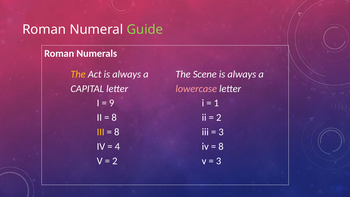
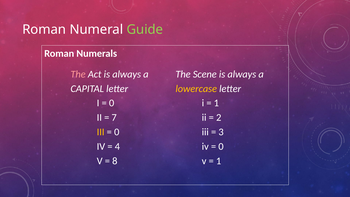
The at (78, 74) colour: yellow -> pink
lowercase colour: pink -> yellow
9 at (112, 103): 9 -> 0
8 at (114, 117): 8 -> 7
8 at (117, 132): 8 -> 0
8 at (221, 146): 8 -> 0
2 at (115, 161): 2 -> 8
3 at (219, 161): 3 -> 1
